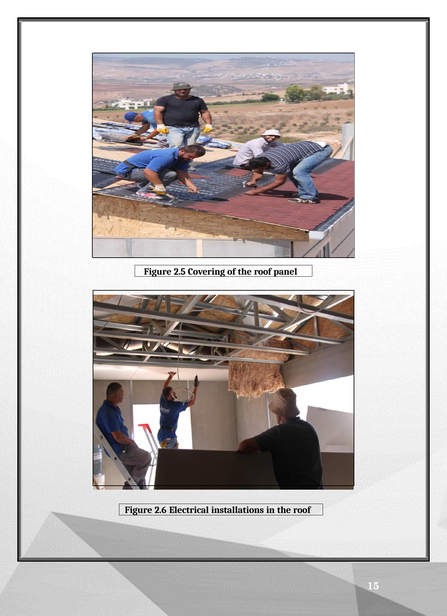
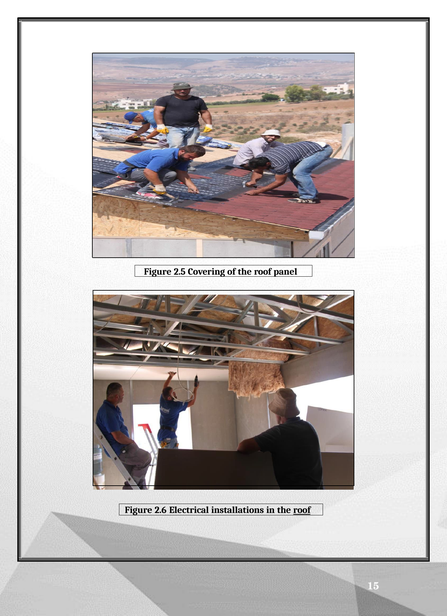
roof at (302, 510) underline: none -> present
